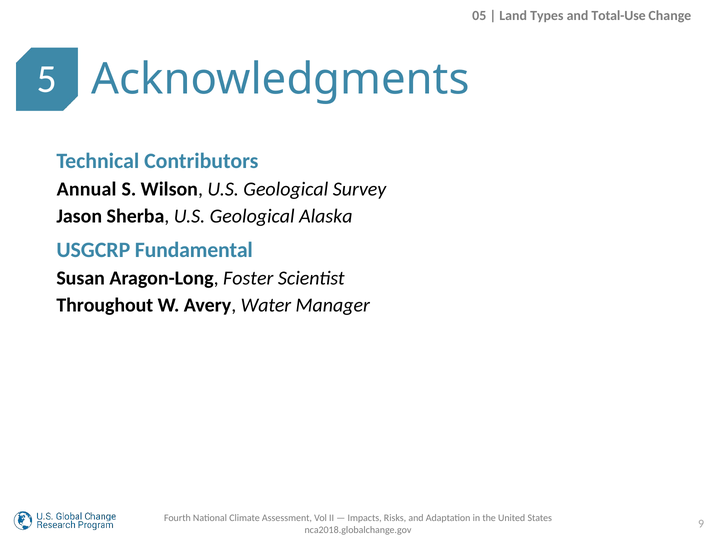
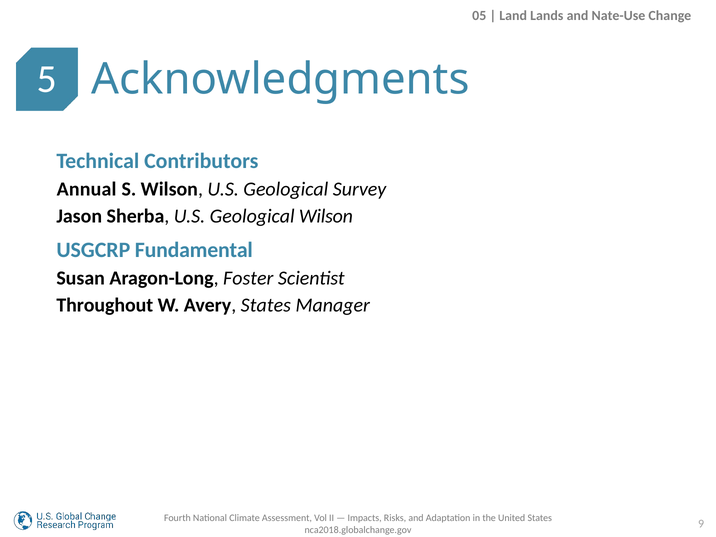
Types: Types -> Lands
Total-Use: Total-Use -> Nate-Use
Geological Alaska: Alaska -> Wilson
Avery Water: Water -> States
